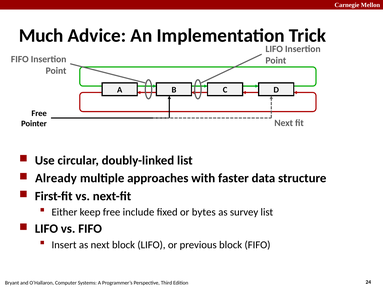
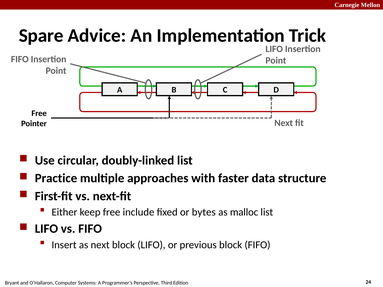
Much: Much -> Spare
Already: Already -> Practice
survey: survey -> malloc
